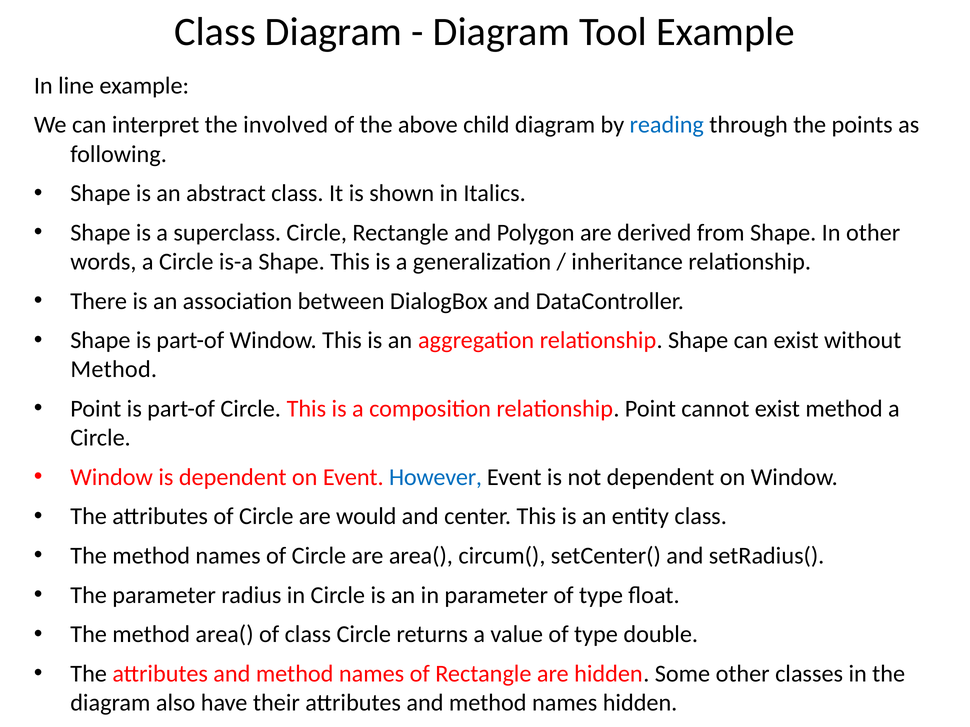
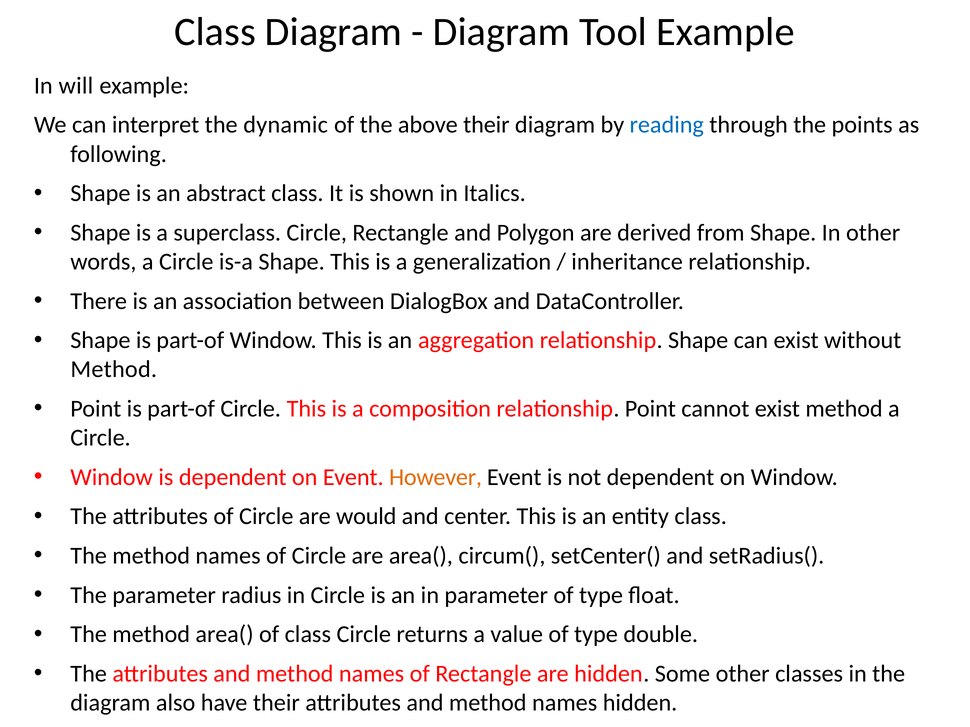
line: line -> will
involved: involved -> dynamic
above child: child -> their
However colour: blue -> orange
